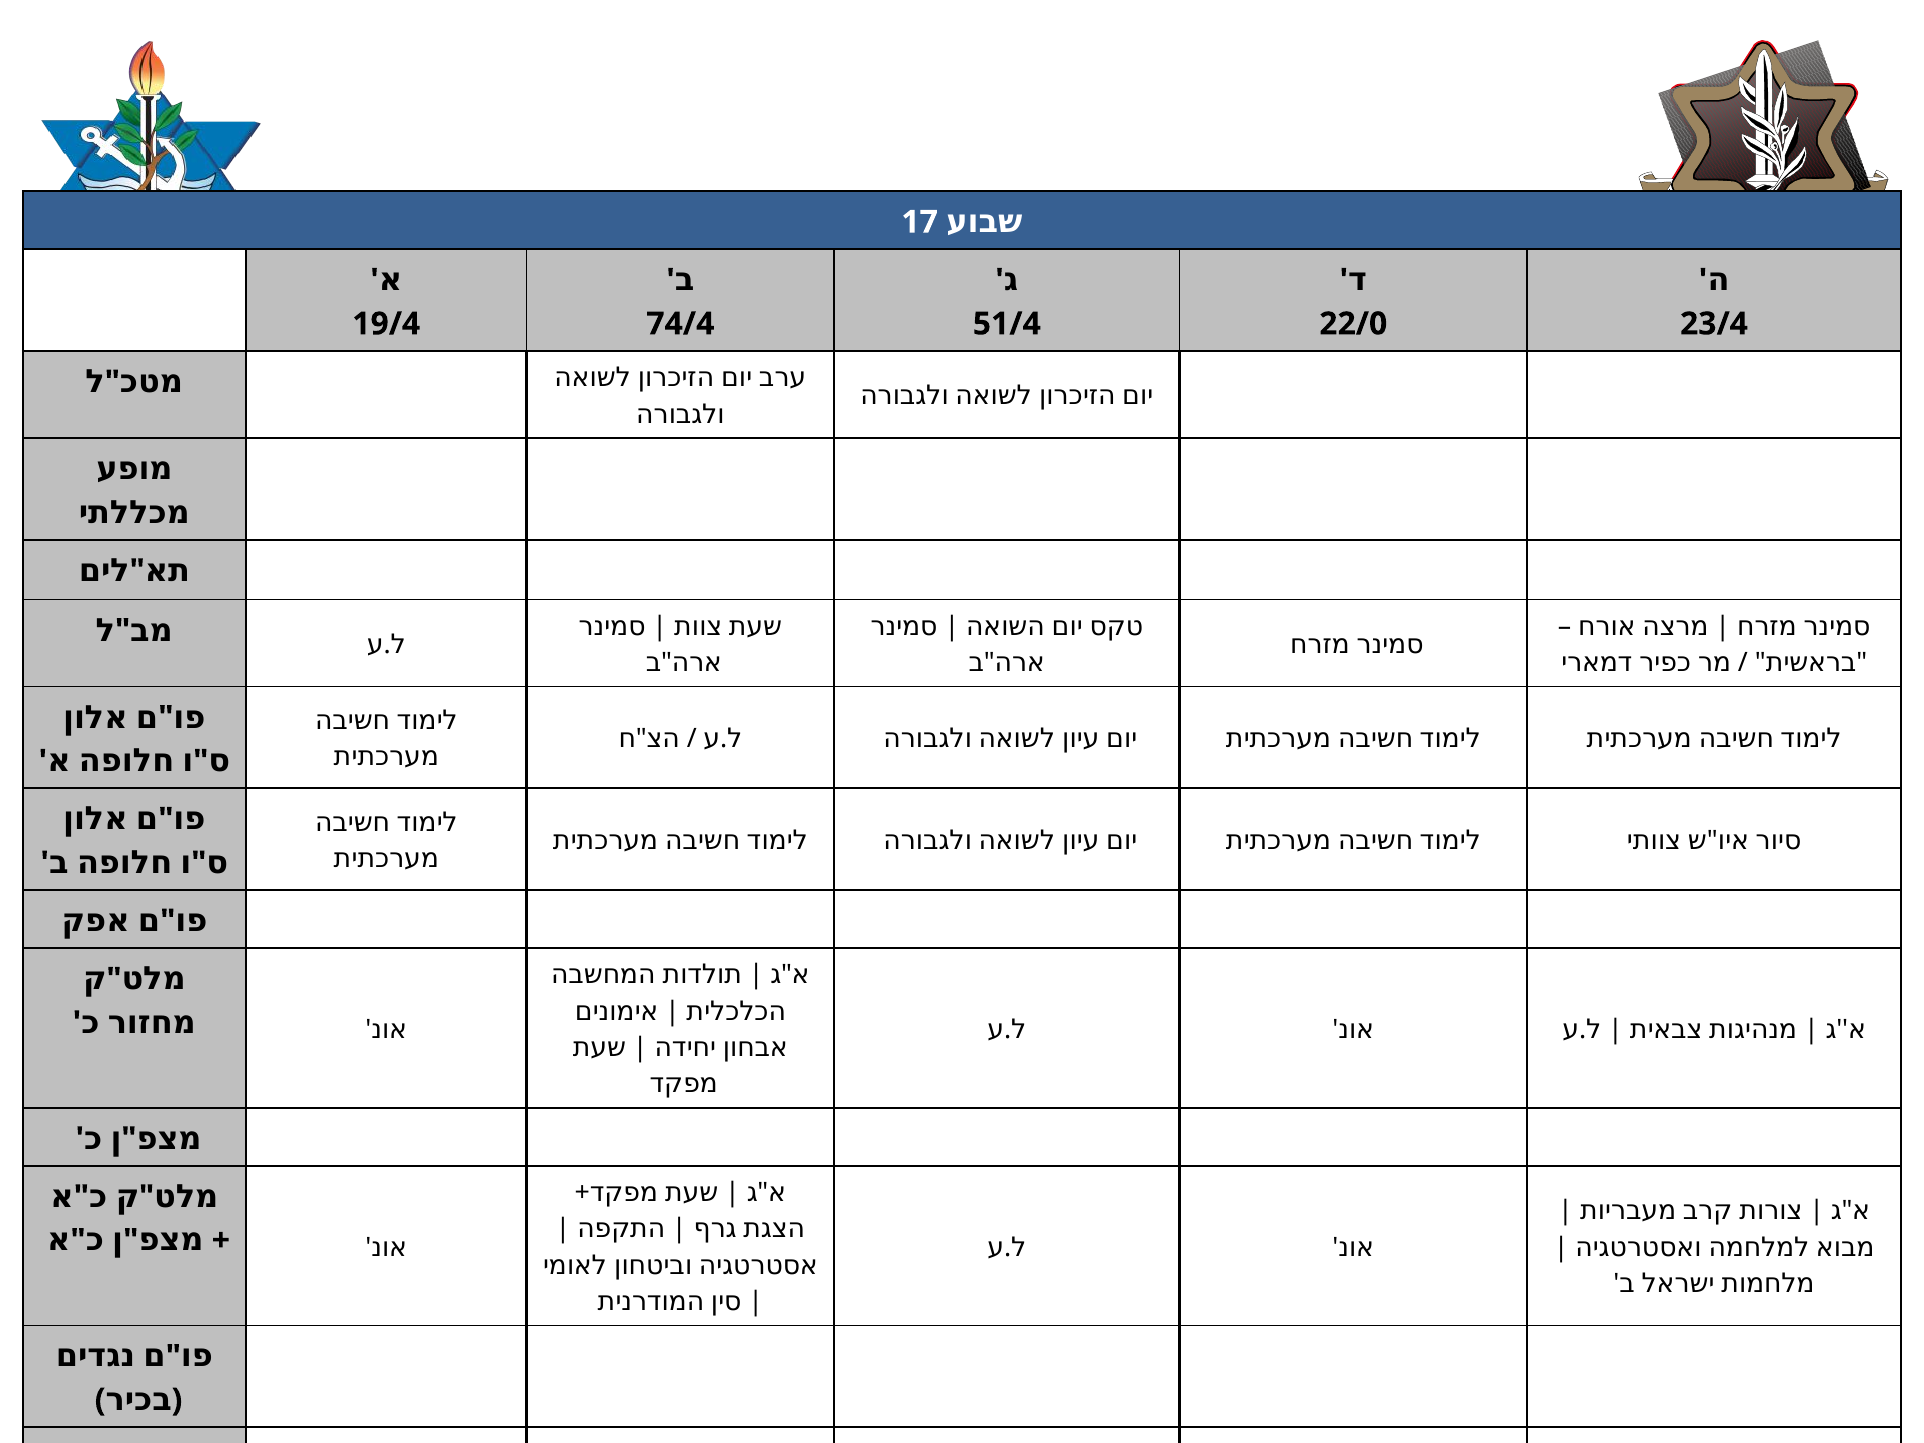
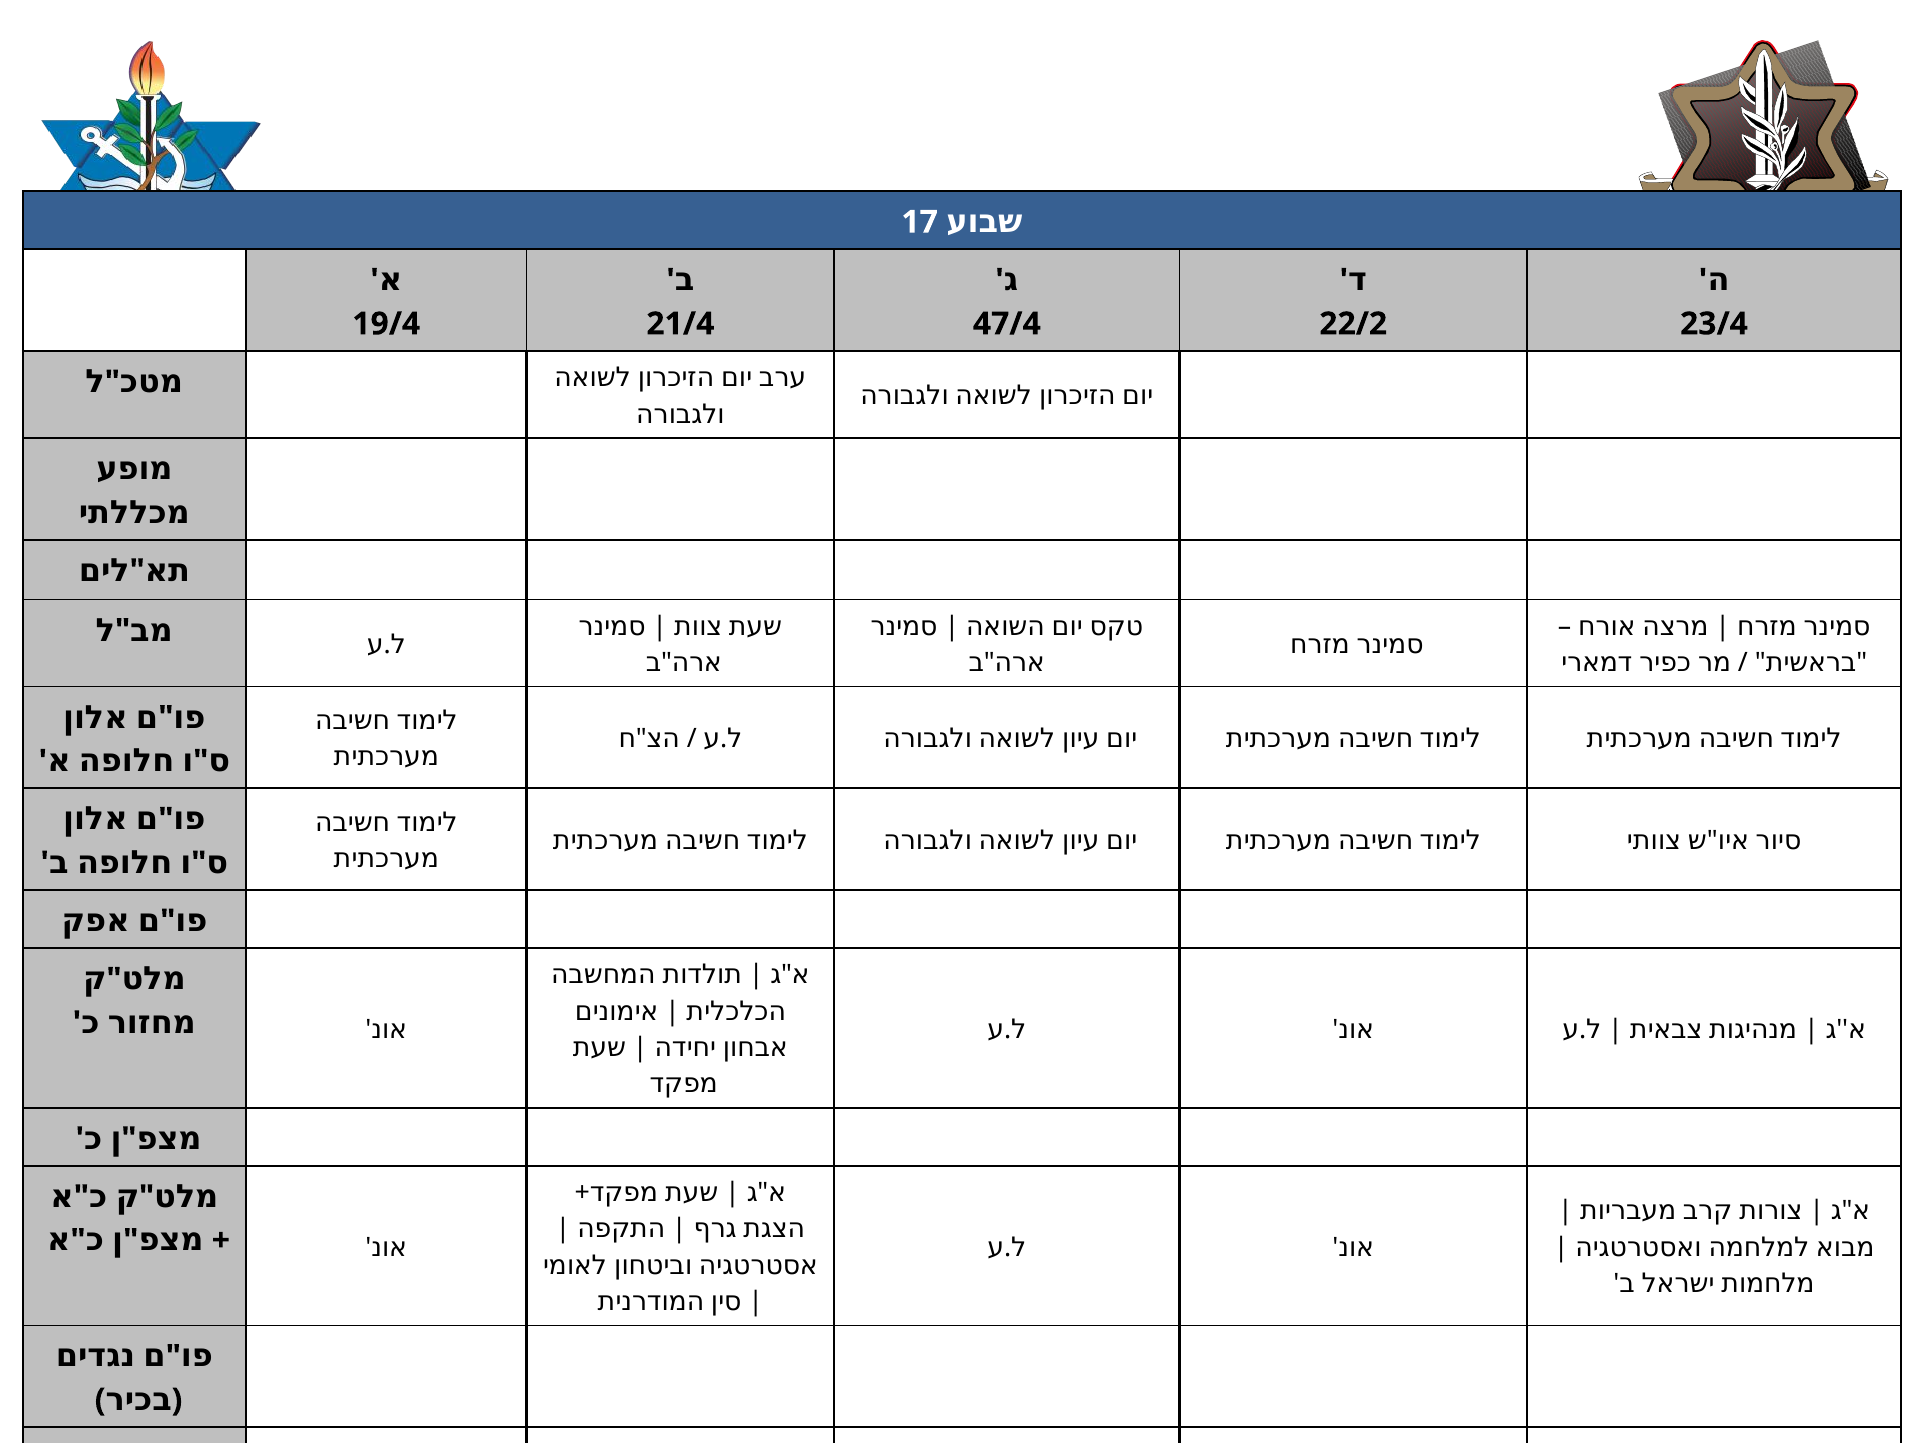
74/4: 74/4 -> 21/4
51/4: 51/4 -> 47/4
22/0: 22/0 -> 22/2
